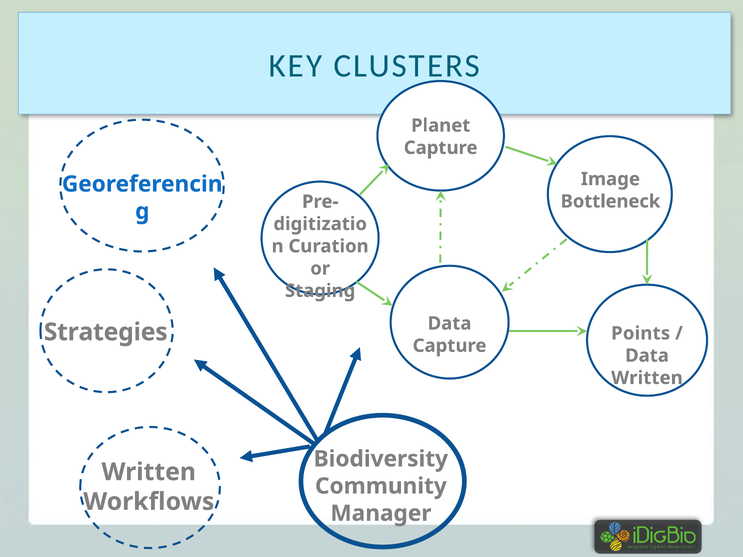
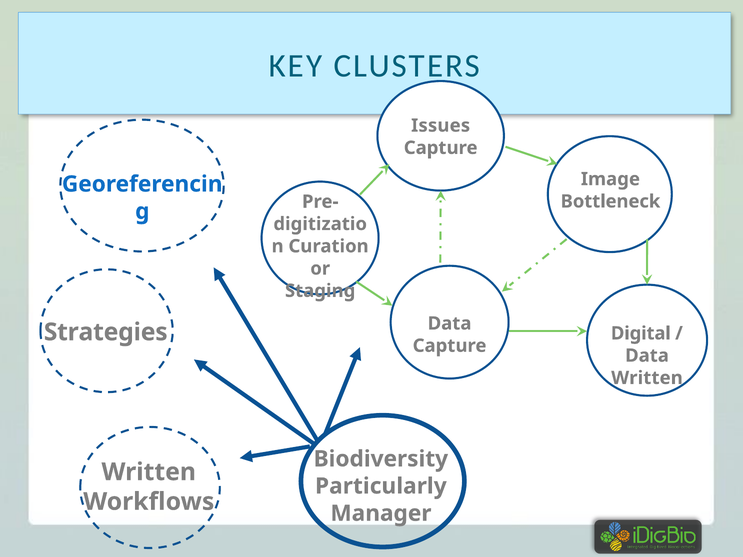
Planet: Planet -> Issues
Points: Points -> Digital
Community: Community -> Particularly
